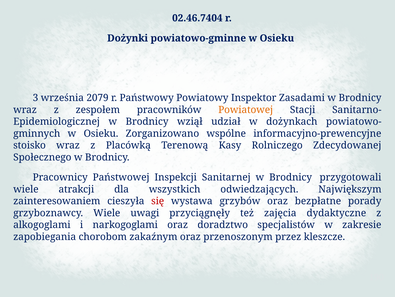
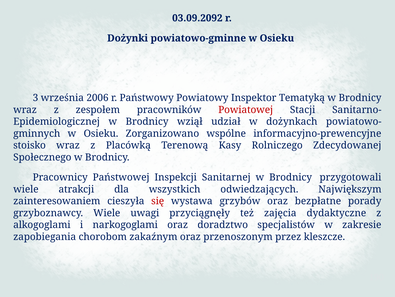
02.46.7404: 02.46.7404 -> 03.09.2092
2079: 2079 -> 2006
Zasadami: Zasadami -> Tematyką
Powiatowej colour: orange -> red
